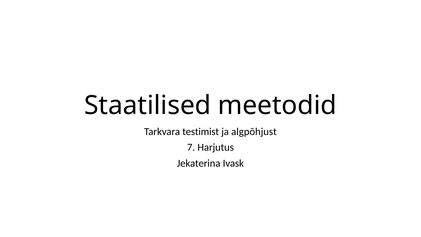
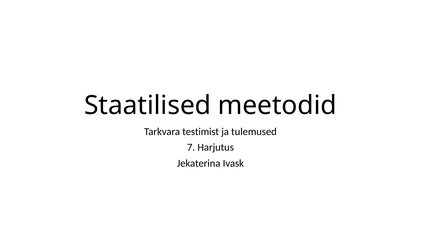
algpõhjust: algpõhjust -> tulemused
